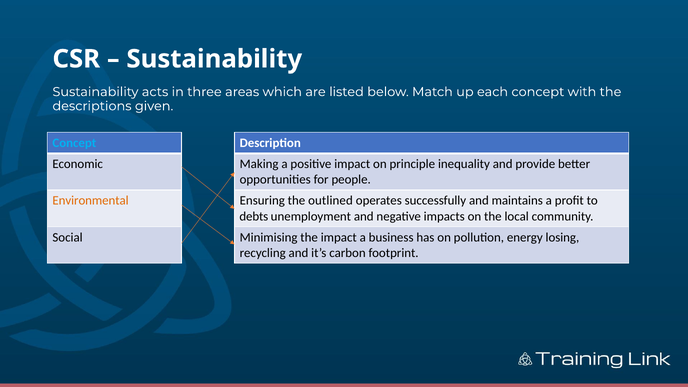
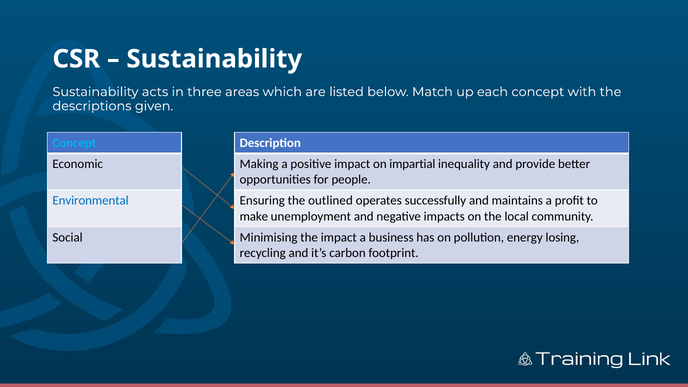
principle: principle -> impartial
Environmental colour: orange -> blue
debts: debts -> make
